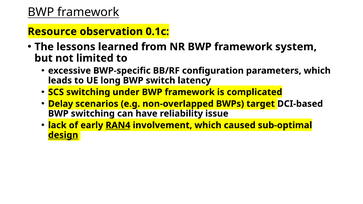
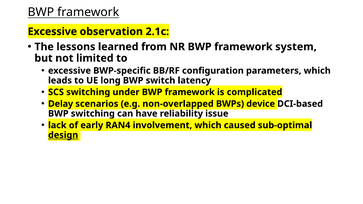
Resource at (52, 32): Resource -> Excessive
0.1c: 0.1c -> 2.1c
target: target -> device
RAN4 underline: present -> none
